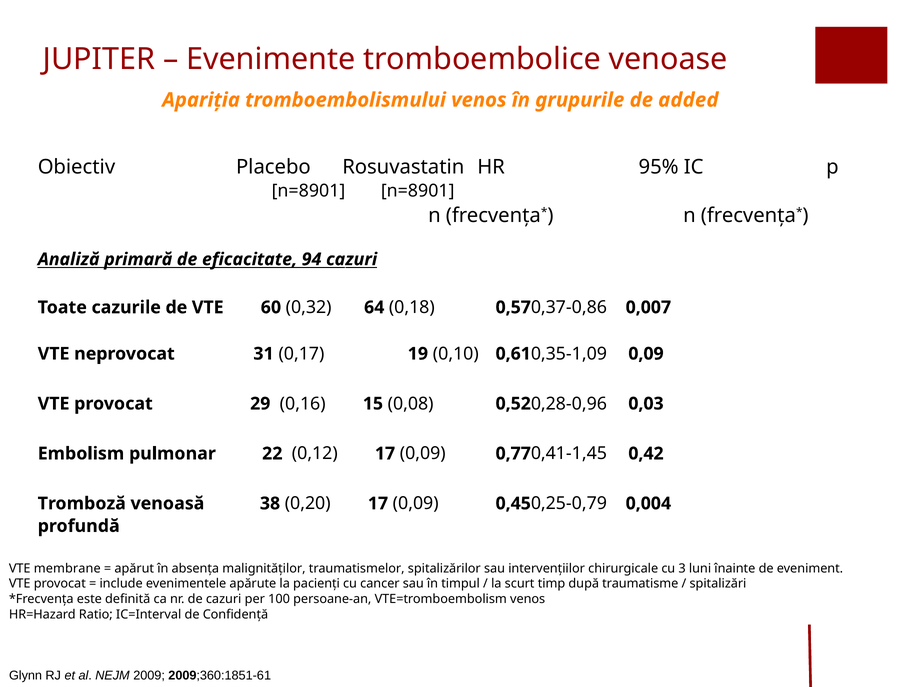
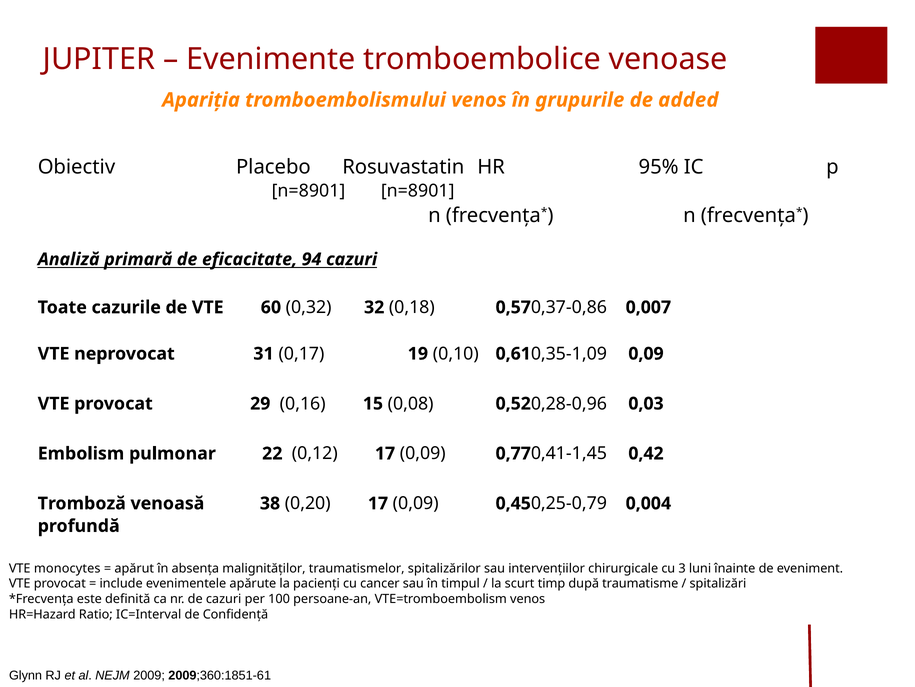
64: 64 -> 32
membrane: membrane -> monocytes
